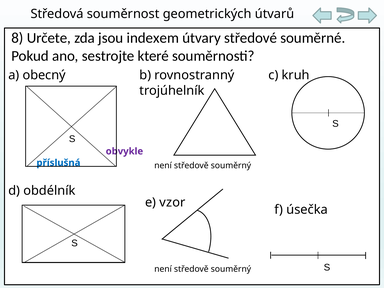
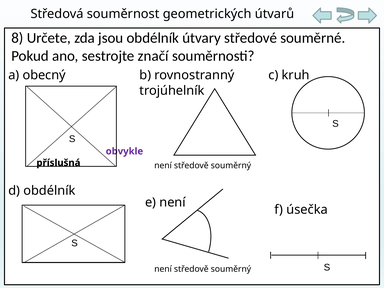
jsou indexem: indexem -> obdélník
sestrojte které: které -> značí
příslušná colour: blue -> black
e vzor: vzor -> není
